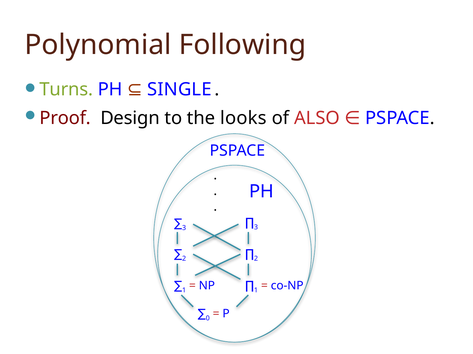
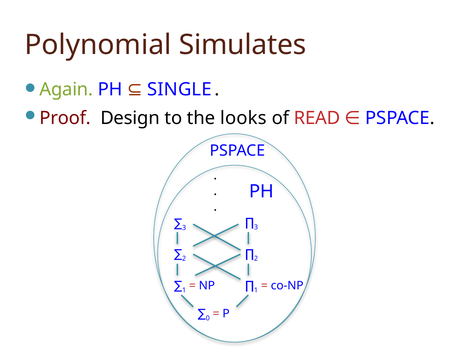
Following: Following -> Simulates
Turns: Turns -> Again
ALSO: ALSO -> READ
